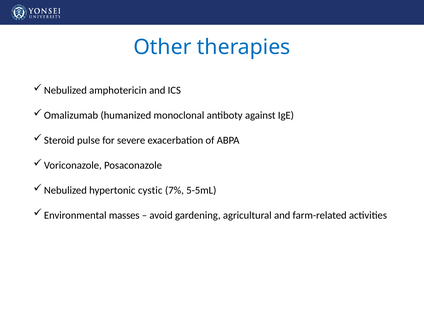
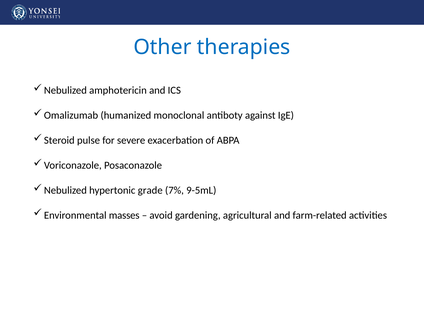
cystic: cystic -> grade
5-5mL: 5-5mL -> 9-5mL
